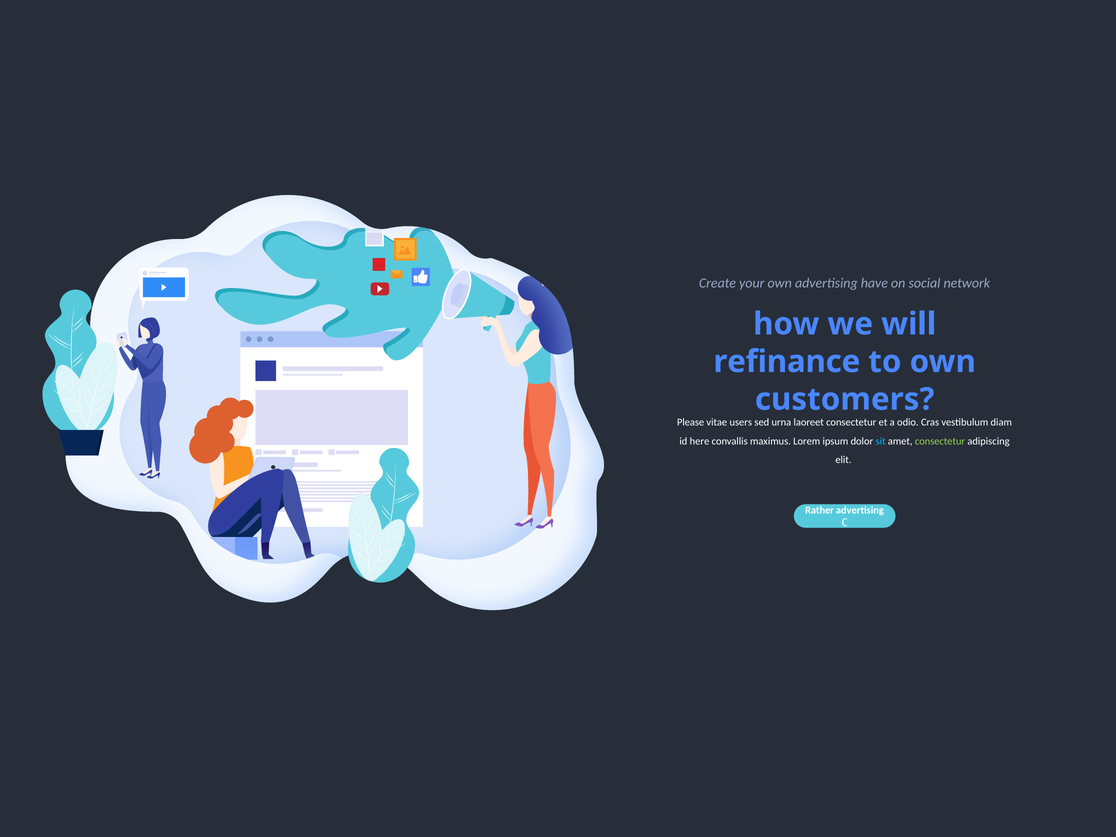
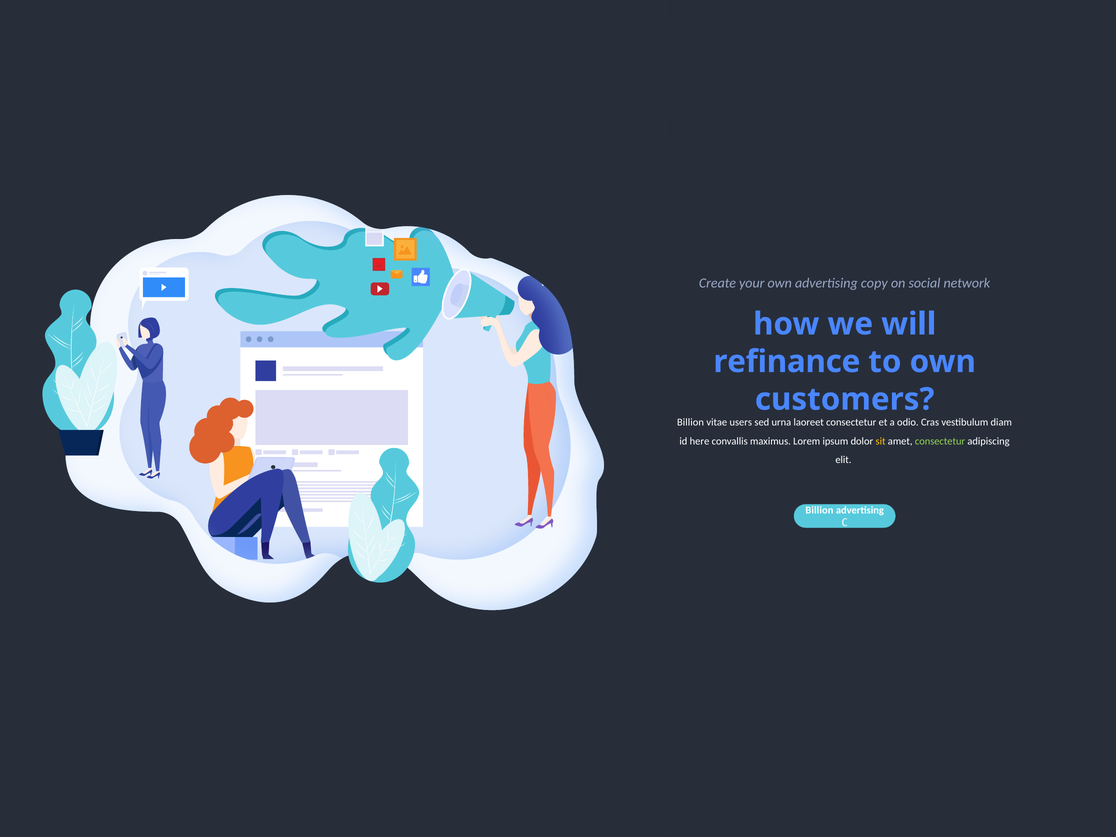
have: have -> copy
Please at (691, 422): Please -> Billion
sit colour: light blue -> yellow
Rather at (820, 510): Rather -> Billion
